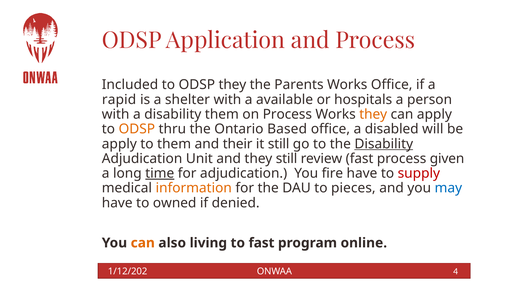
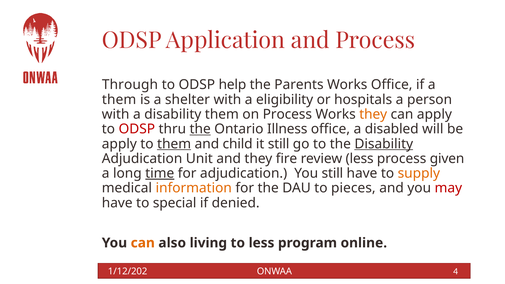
Included: Included -> Through
ODSP they: they -> help
rapid at (119, 100): rapid -> them
available: available -> eligibility
ODSP at (137, 129) colour: orange -> red
the at (200, 129) underline: none -> present
Based: Based -> Illness
them at (174, 144) underline: none -> present
their: their -> child
they still: still -> fire
review fast: fast -> less
You fire: fire -> still
supply colour: red -> orange
may colour: blue -> red
owned: owned -> special
to fast: fast -> less
